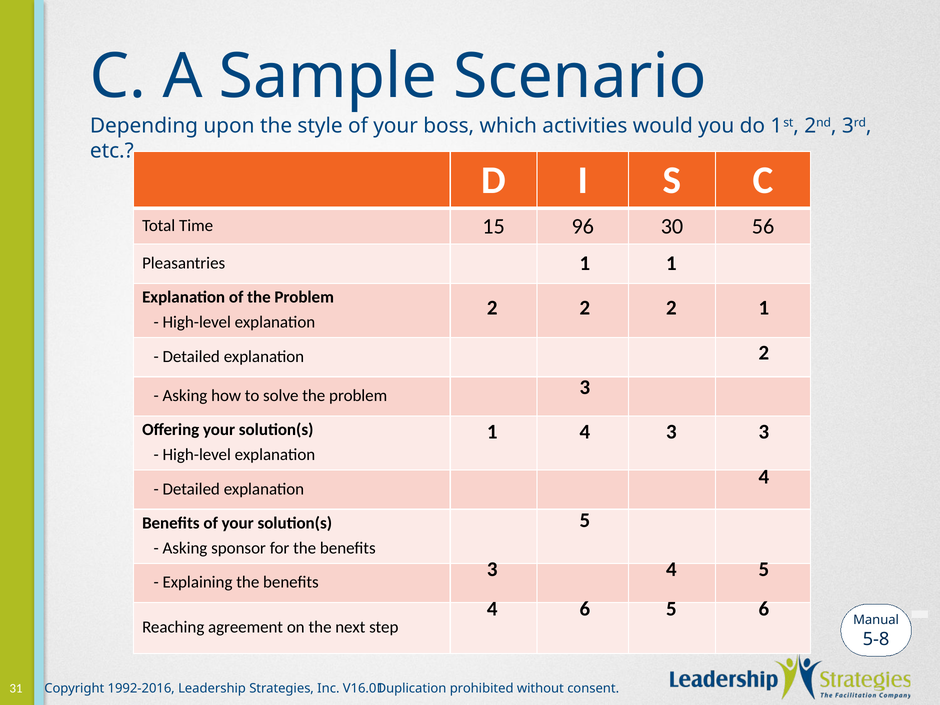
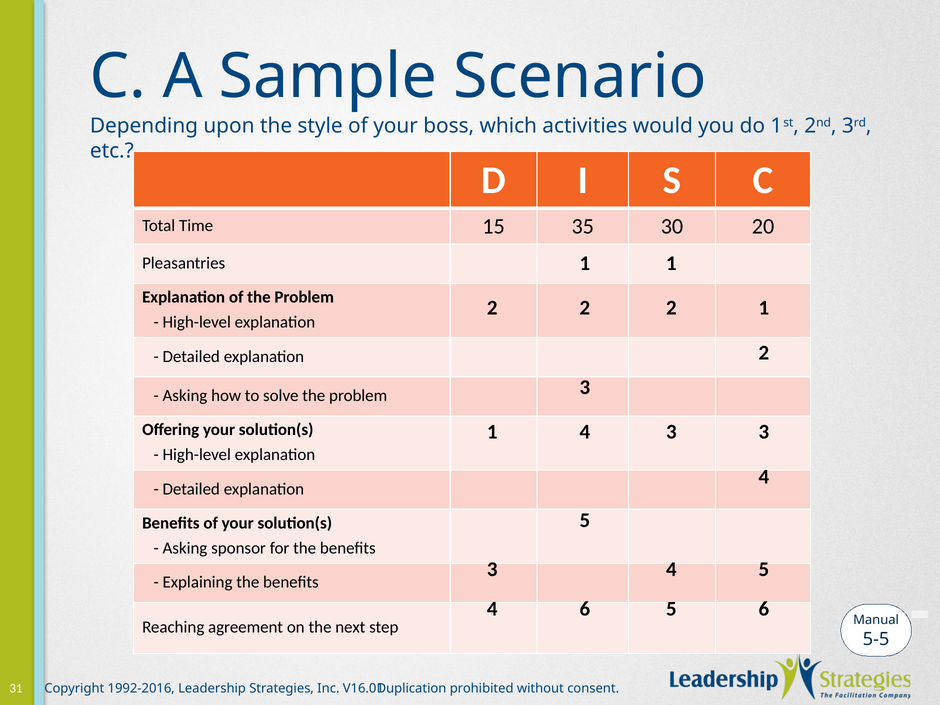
96: 96 -> 35
56: 56 -> 20
5-8: 5-8 -> 5-5
